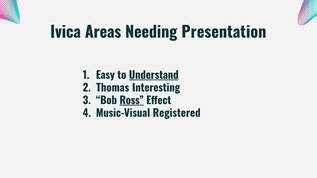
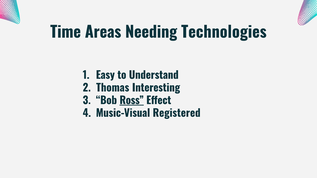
Ivica: Ivica -> Time
Presentation: Presentation -> Technologies
Understand underline: present -> none
